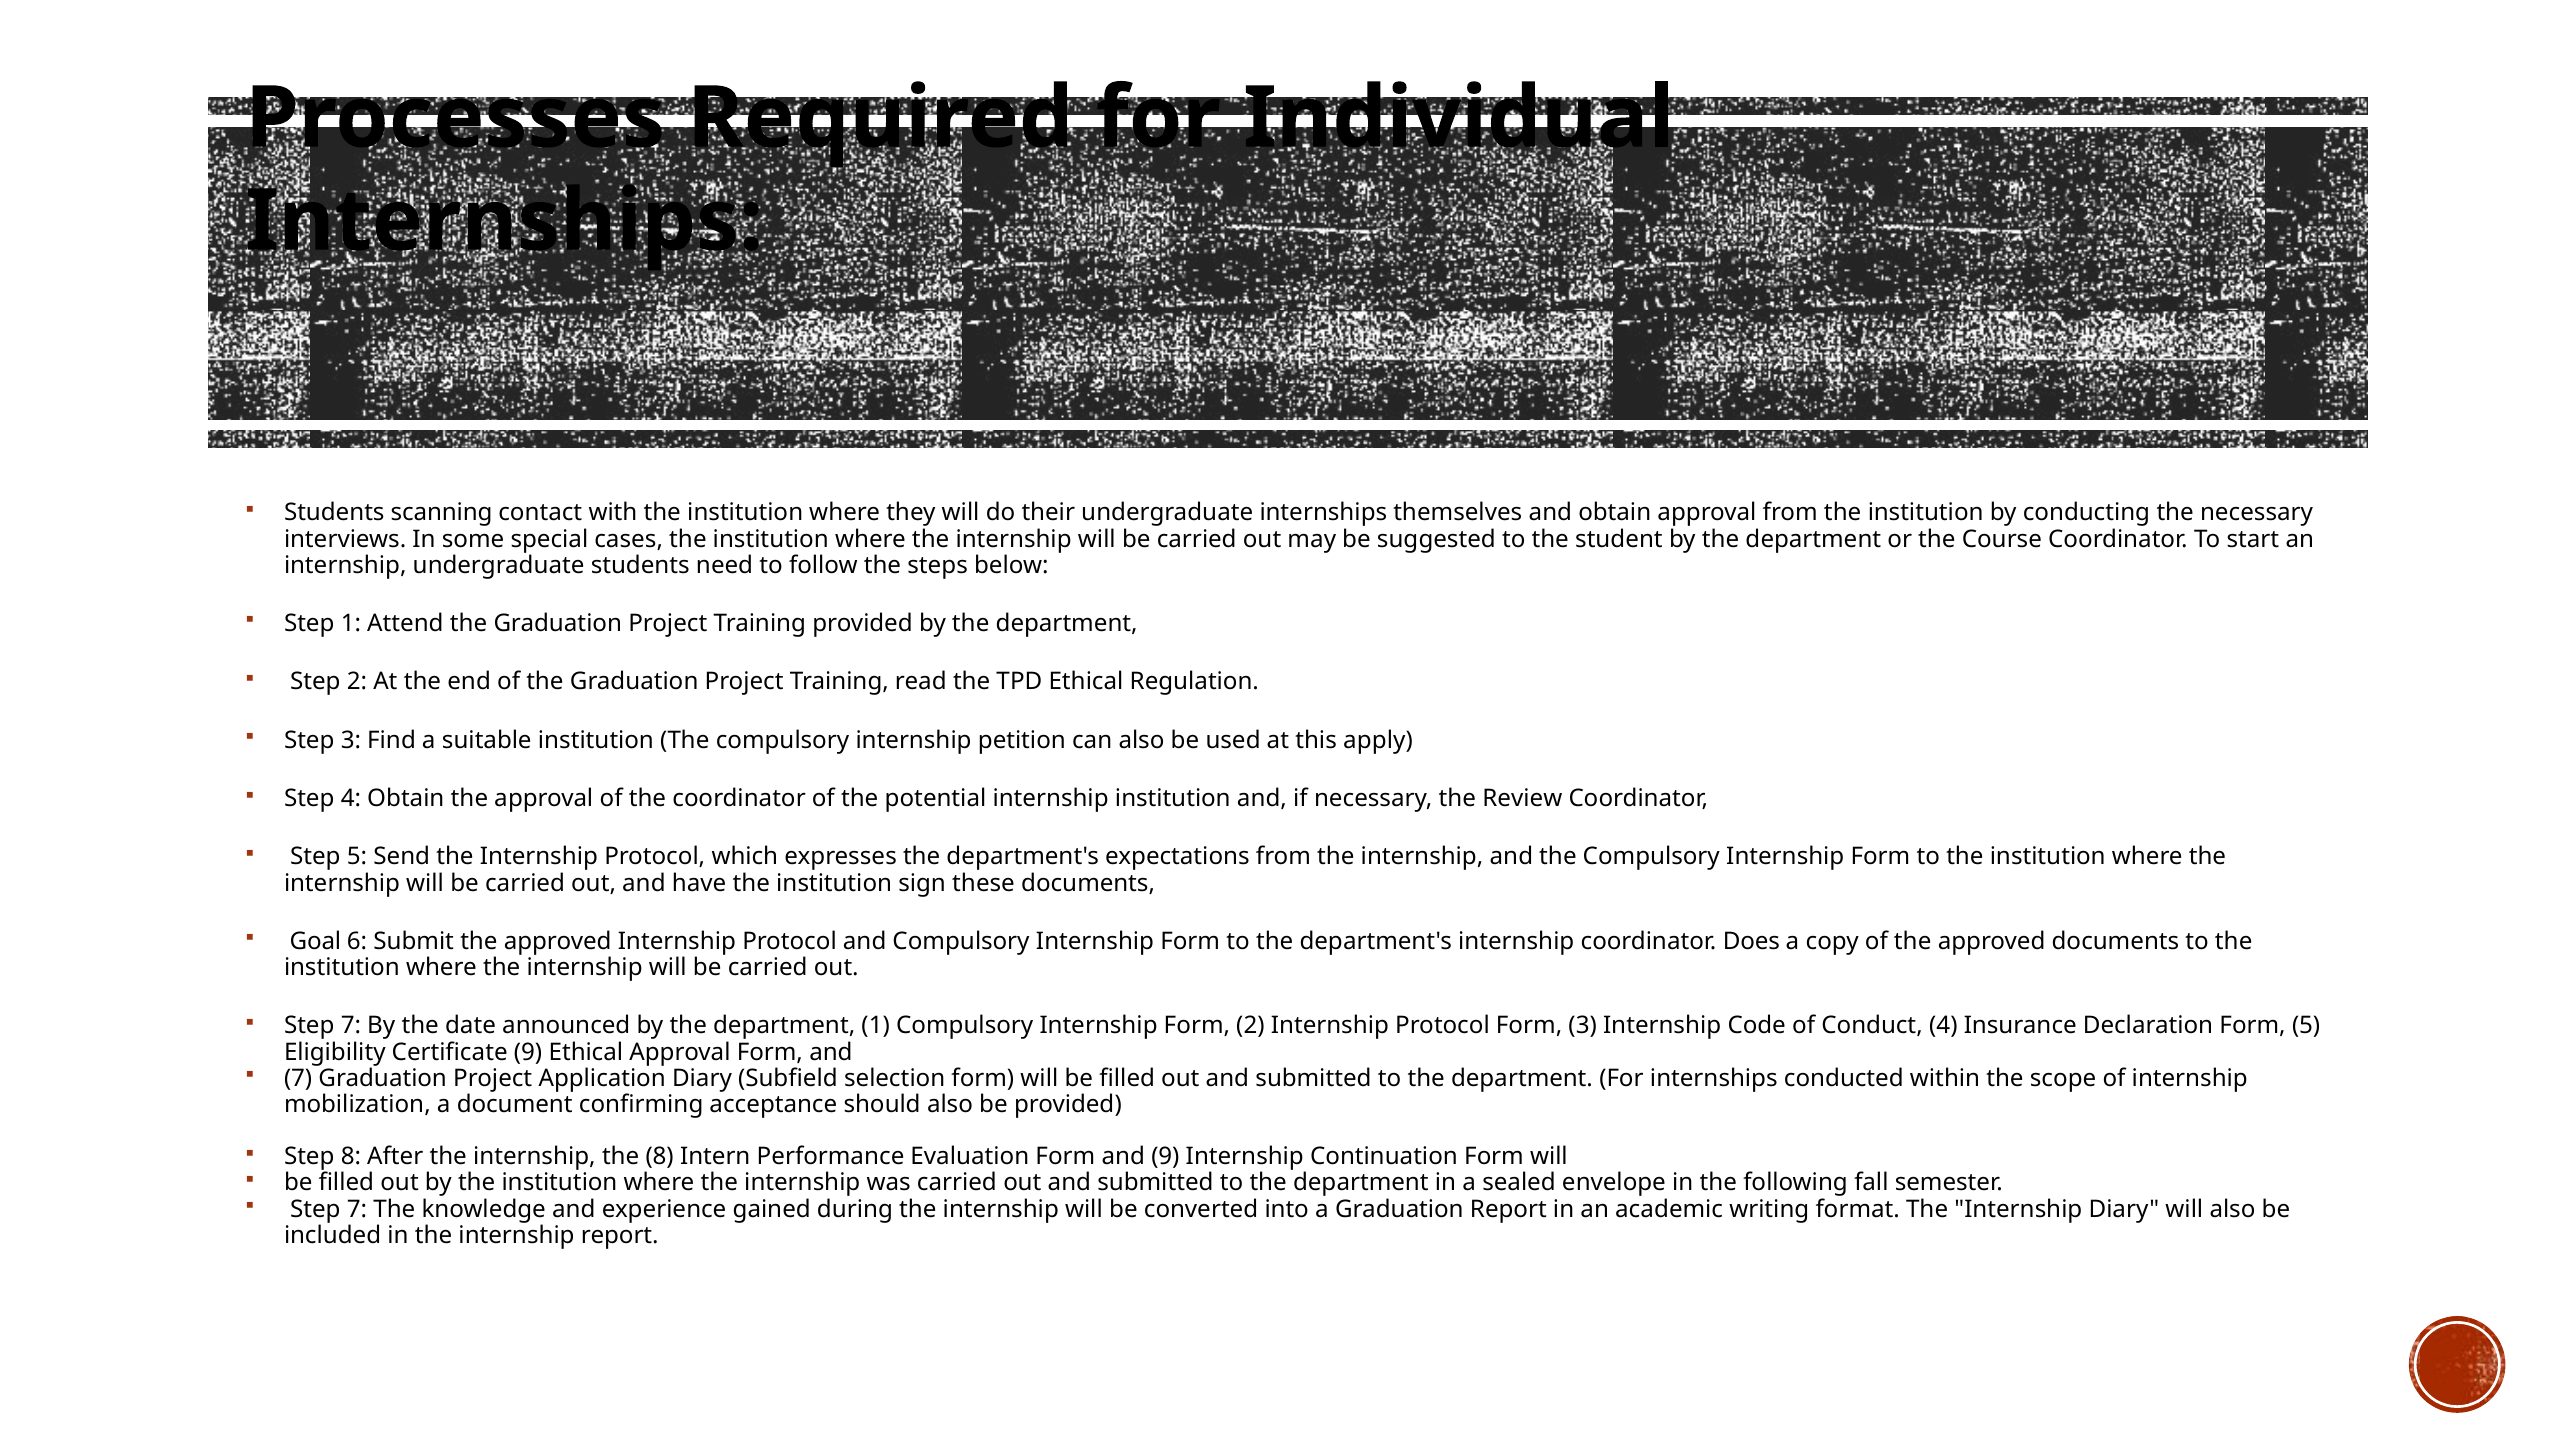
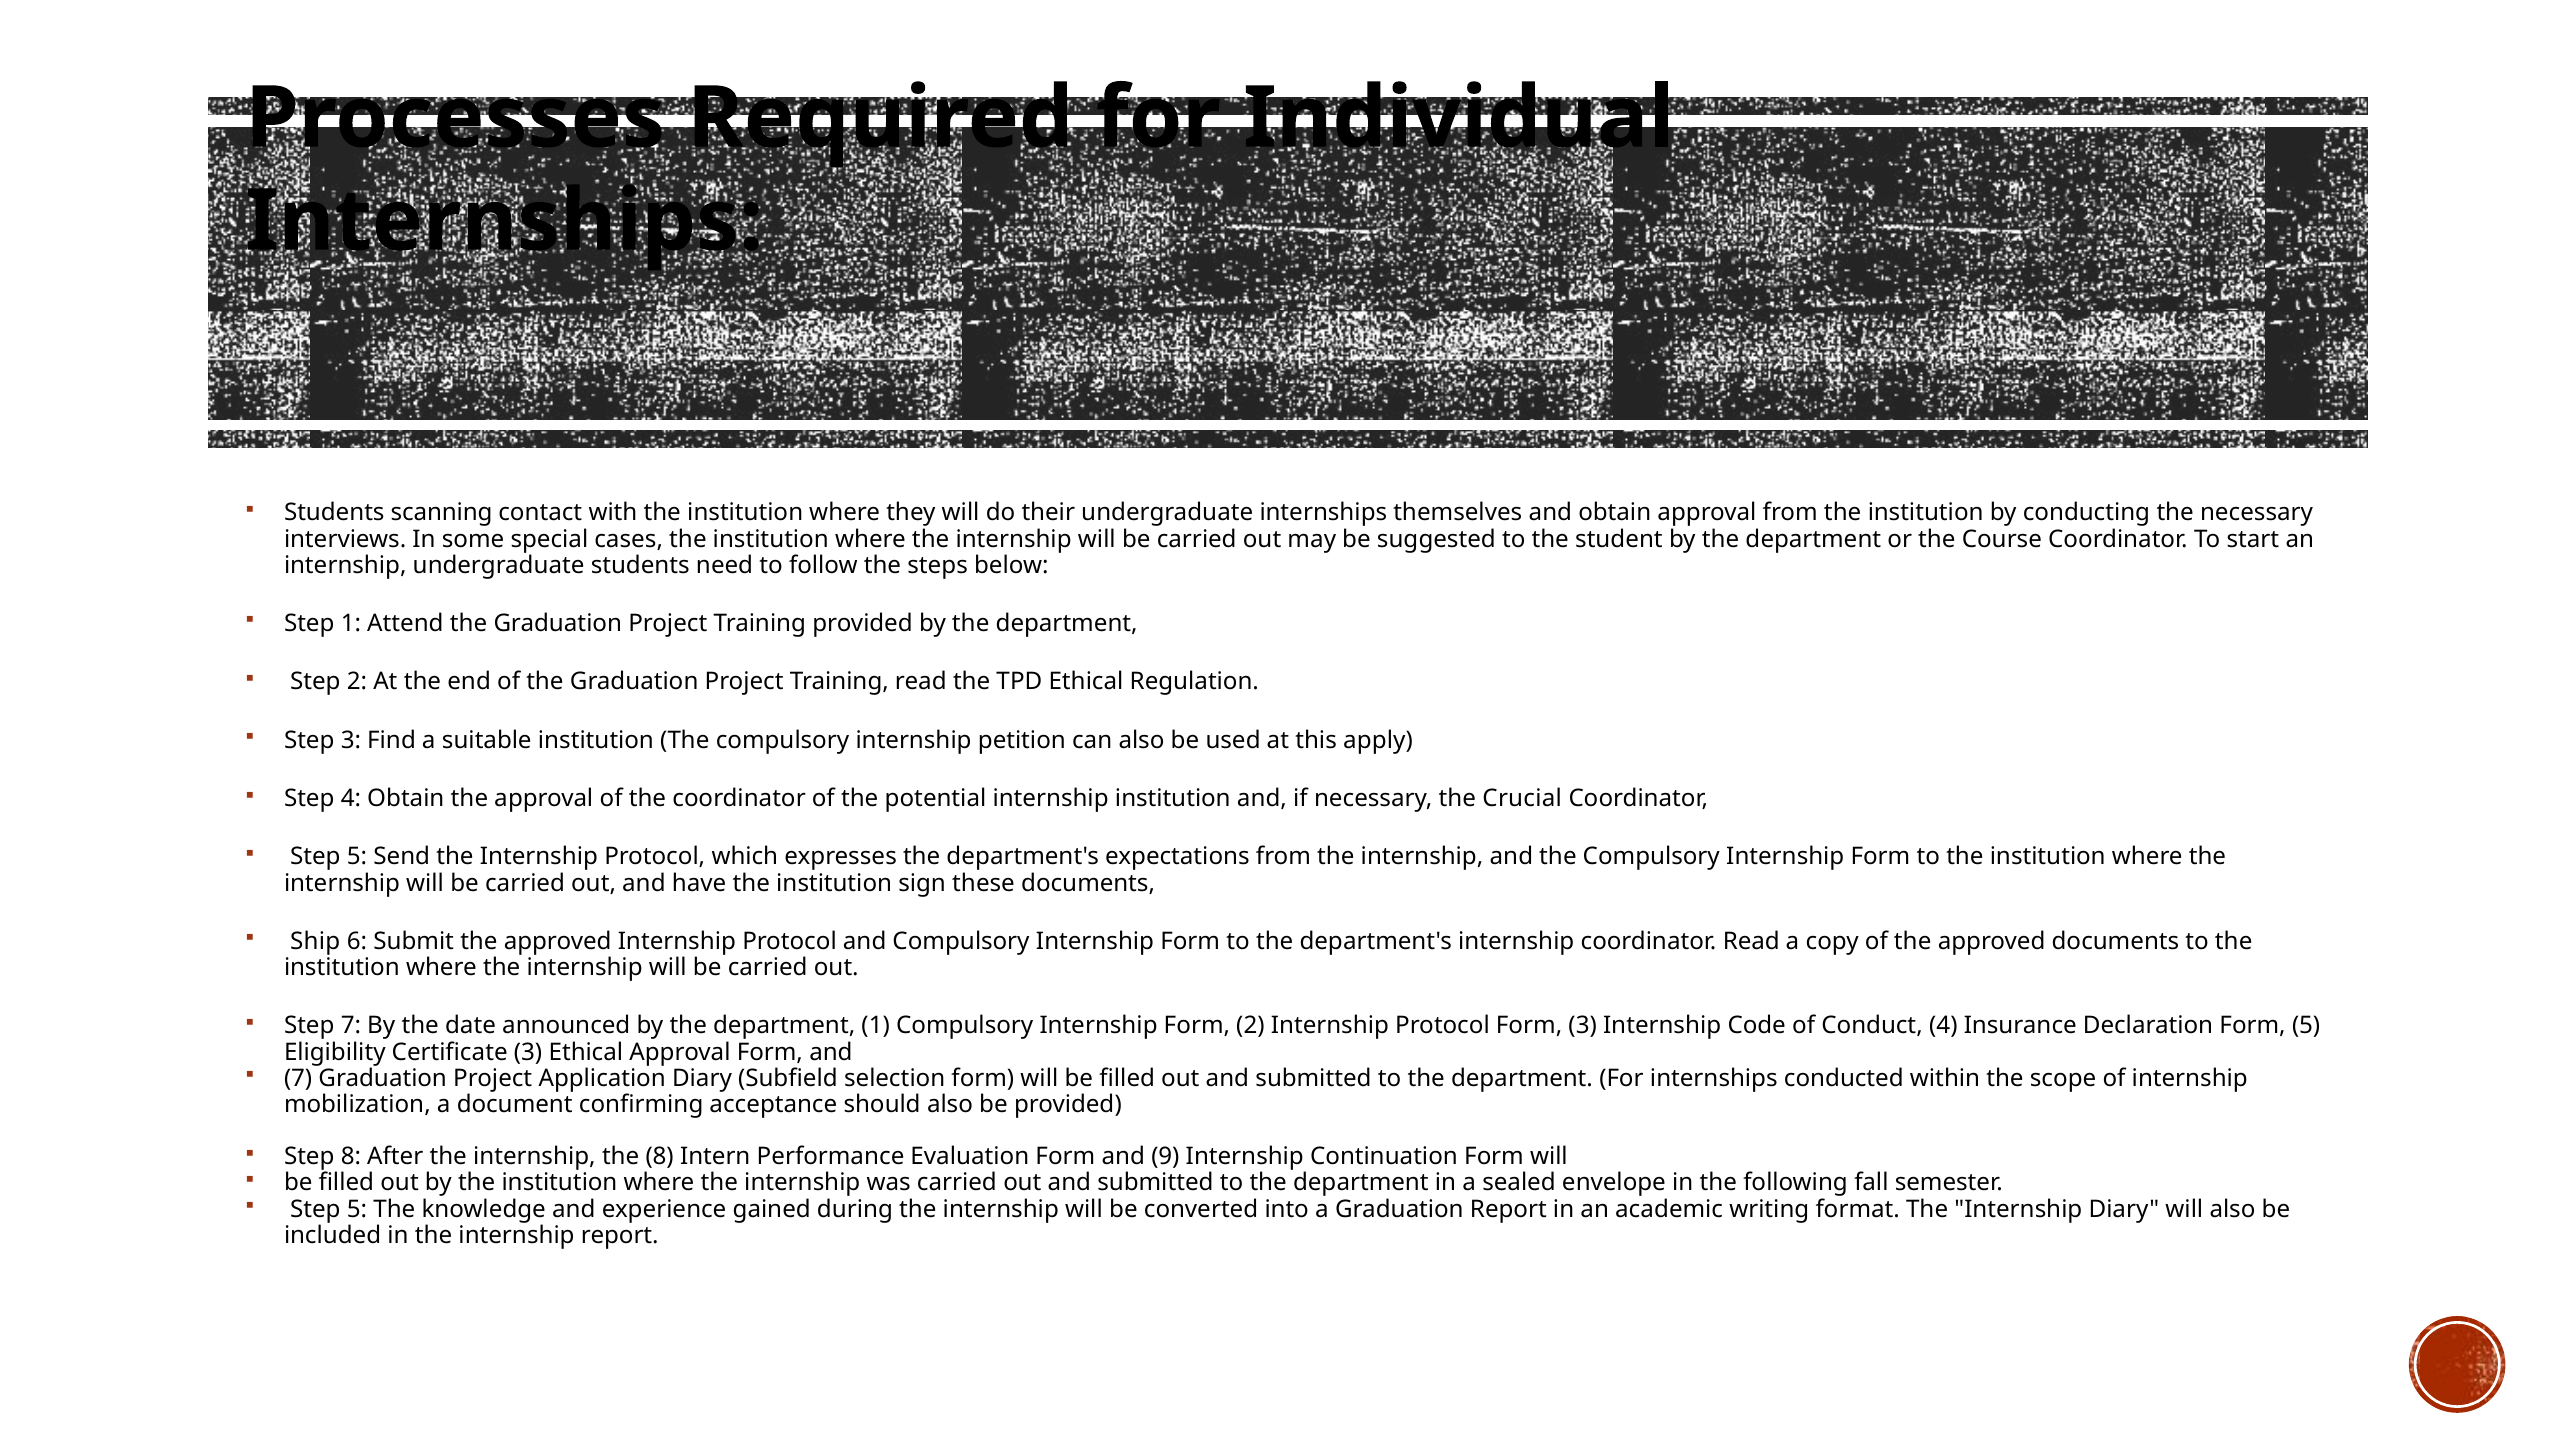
Review: Review -> Crucial
Goal: Goal -> Ship
coordinator Does: Does -> Read
Certificate 9: 9 -> 3
7 at (357, 1209): 7 -> 5
